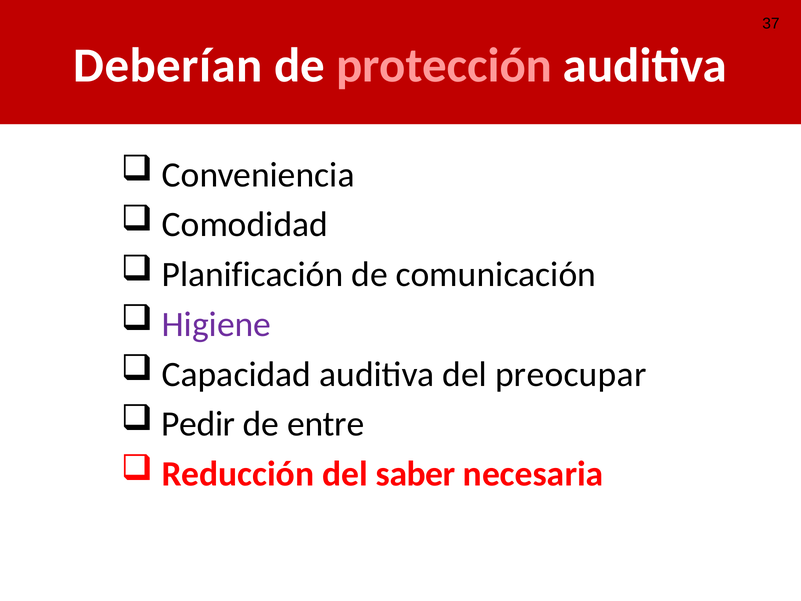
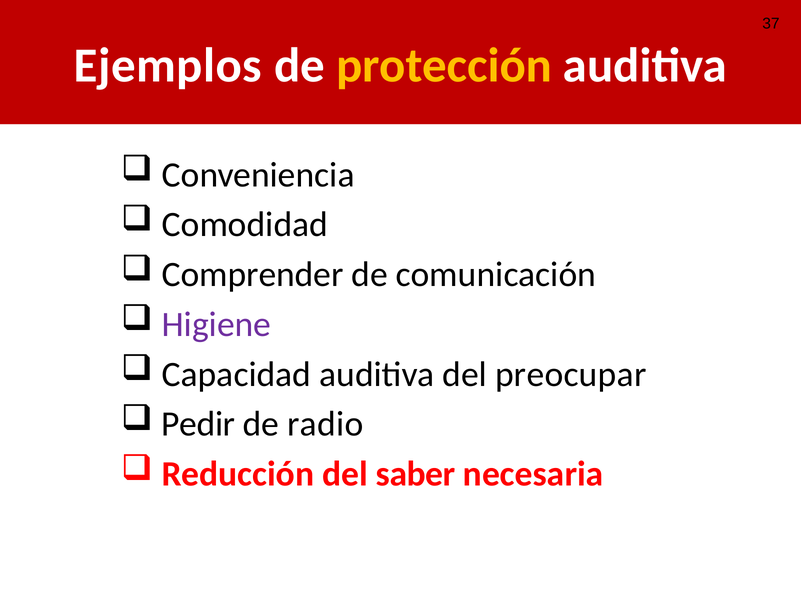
Deberían: Deberían -> Ejemplos
protección colour: pink -> yellow
Planificación: Planificación -> Comprender
entre: entre -> radio
